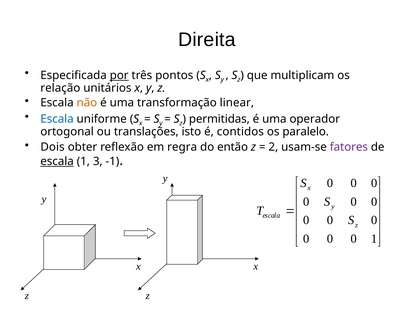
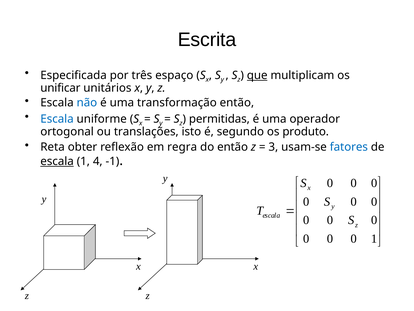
Direita: Direita -> Escrita
por underline: present -> none
pontos: pontos -> espaço
que underline: none -> present
relação: relação -> unificar
não colour: orange -> blue
transformação linear: linear -> então
contidos: contidos -> segundo
paralelo: paralelo -> produto
Dois: Dois -> Reta
2: 2 -> 3
fatores colour: purple -> blue
3: 3 -> 4
